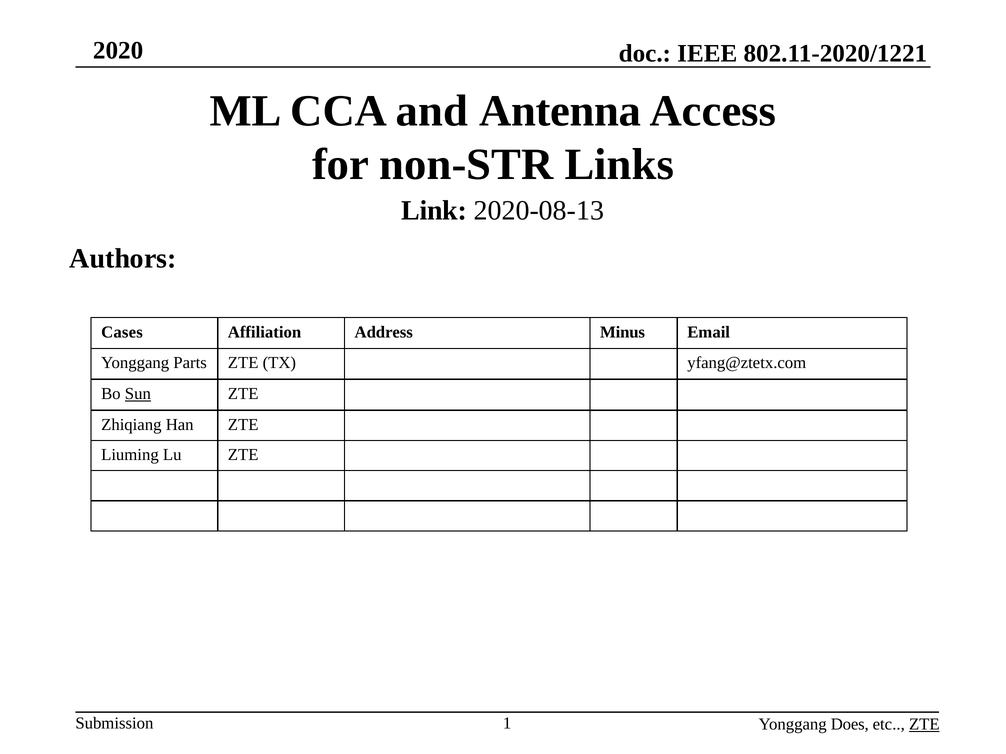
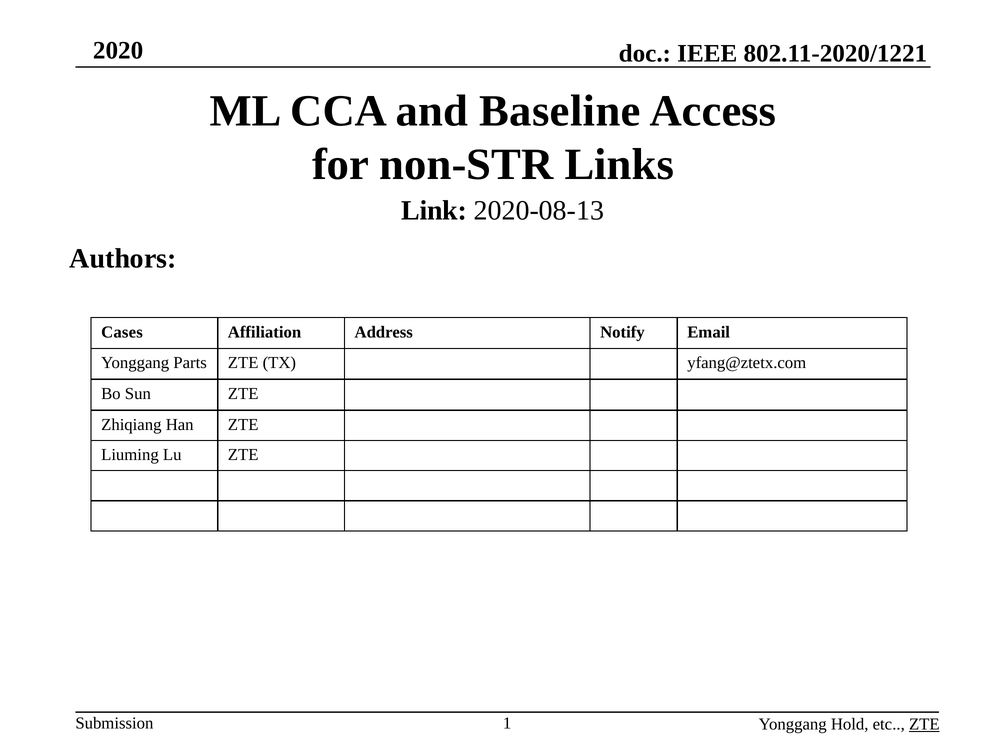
Antenna: Antenna -> Baseline
Minus: Minus -> Notify
Sun underline: present -> none
Does: Does -> Hold
